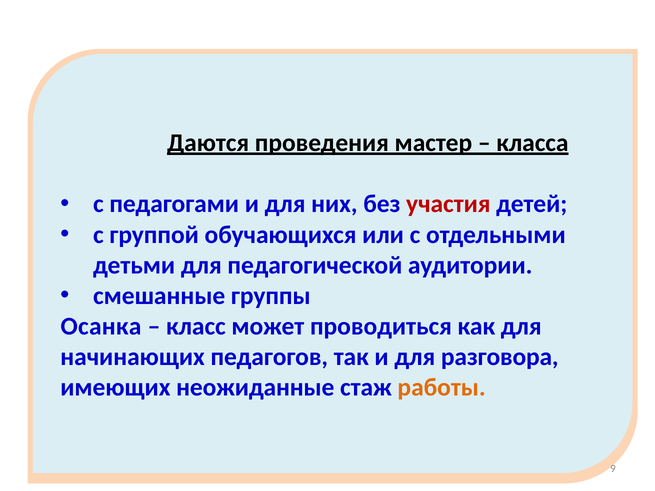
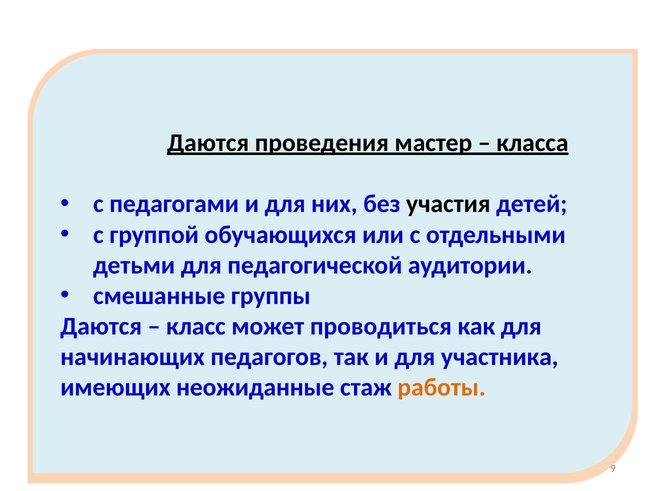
участия colour: red -> black
Осанка at (101, 326): Осанка -> Даются
разговора: разговора -> участника
